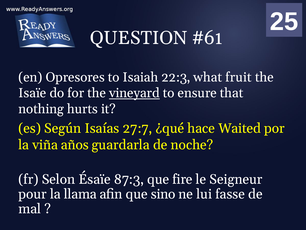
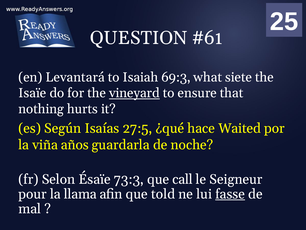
Opresores: Opresores -> Levantará
22:3: 22:3 -> 69:3
fruit: fruit -> siete
27:7: 27:7 -> 27:5
87:3: 87:3 -> 73:3
fire: fire -> call
sino: sino -> told
fasse underline: none -> present
